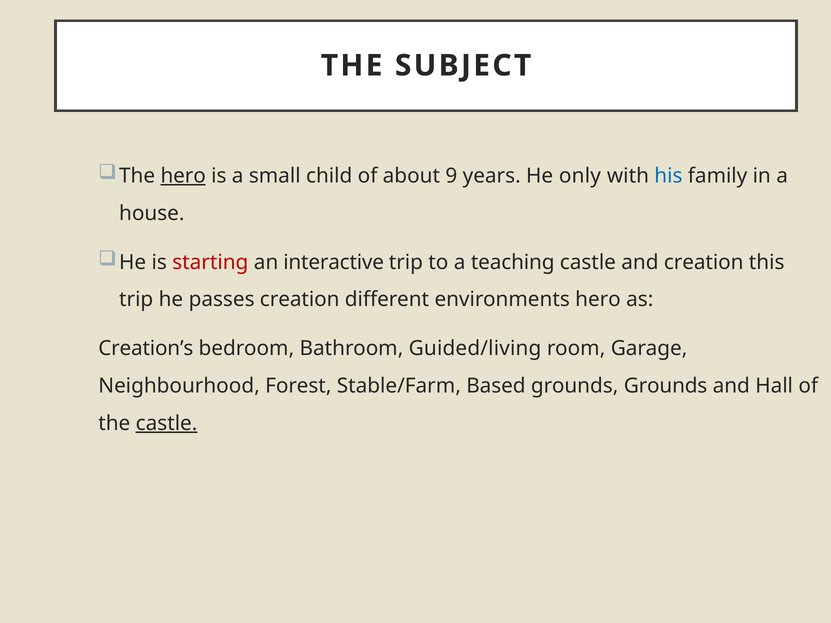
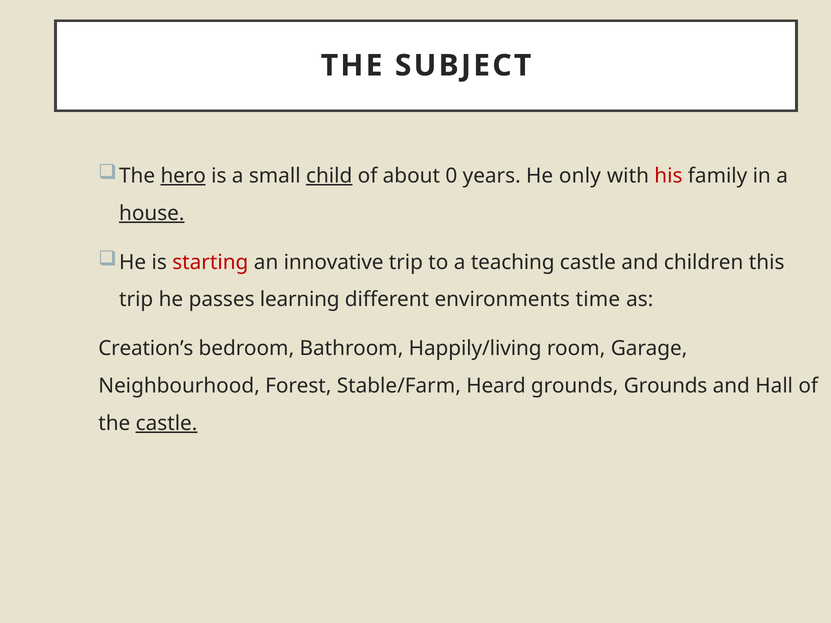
child underline: none -> present
9: 9 -> 0
his colour: blue -> red
house underline: none -> present
interactive: interactive -> innovative
and creation: creation -> children
passes creation: creation -> learning
environments hero: hero -> time
Guided/living: Guided/living -> Happily/living
Based: Based -> Heard
